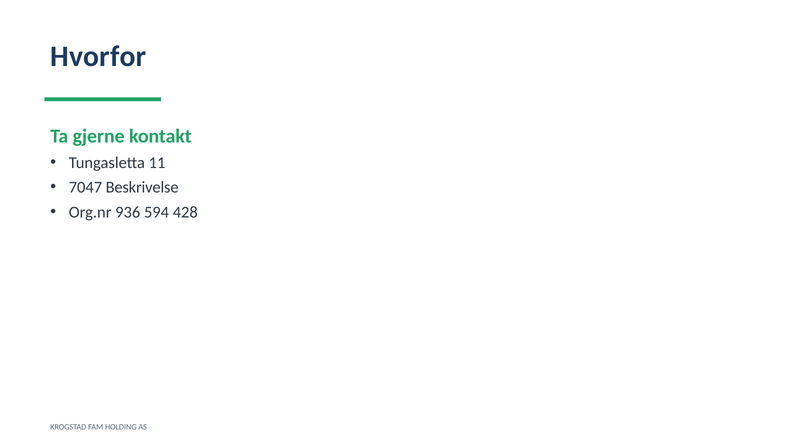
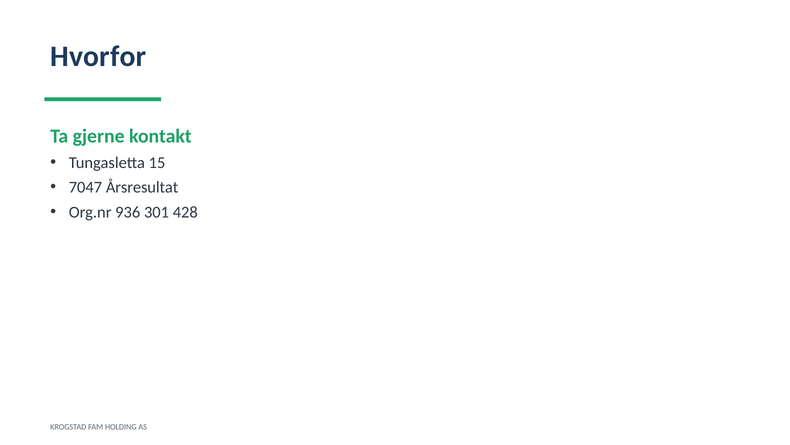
11: 11 -> 15
Beskrivelse: Beskrivelse -> Årsresultat
594: 594 -> 301
